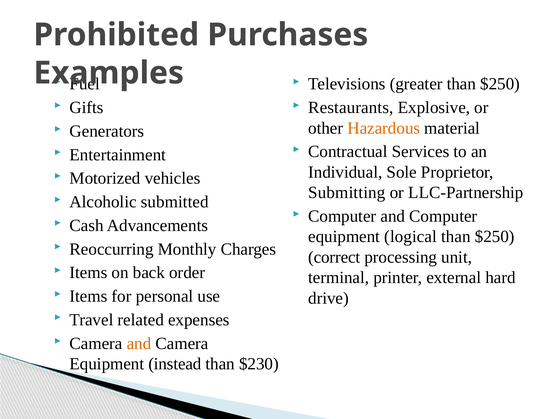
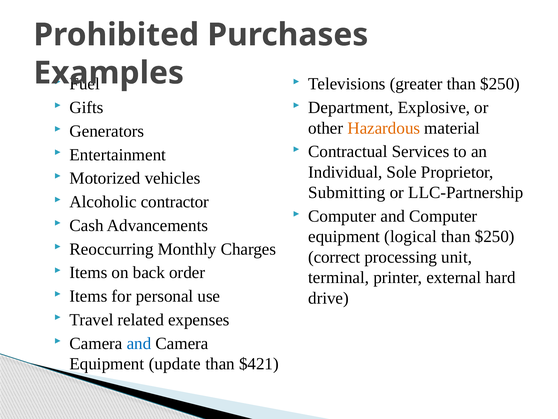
Restaurants: Restaurants -> Department
submitted: submitted -> contractor
and at (139, 343) colour: orange -> blue
instead: instead -> update
$230: $230 -> $421
